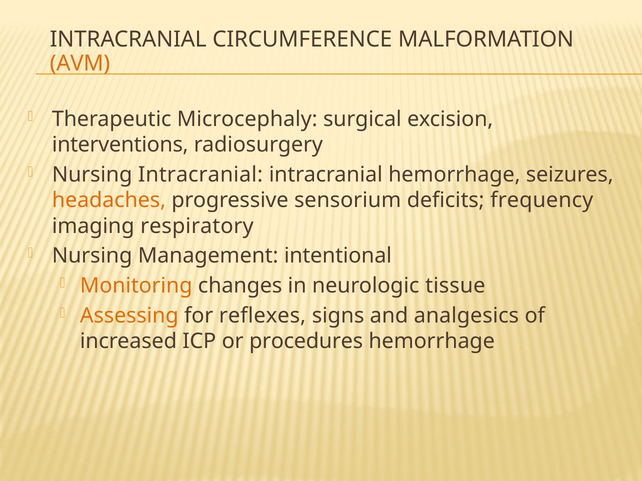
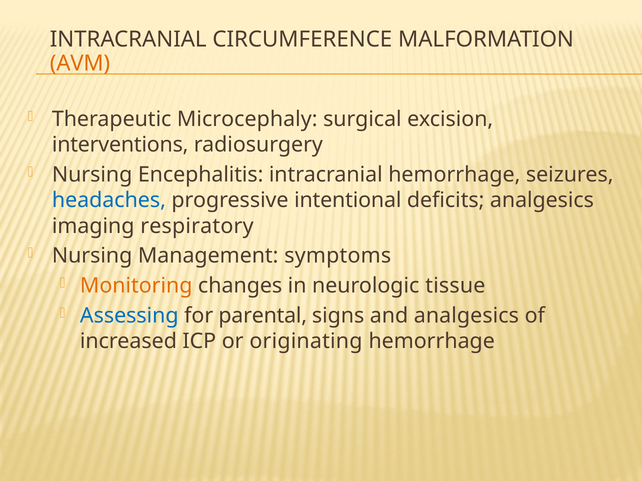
Nursing Intracranial: Intracranial -> Encephalitis
headaches colour: orange -> blue
sensorium: sensorium -> intentional
deficits frequency: frequency -> analgesics
intentional: intentional -> symptoms
Assessing colour: orange -> blue
reflexes: reflexes -> parental
procedures: procedures -> originating
